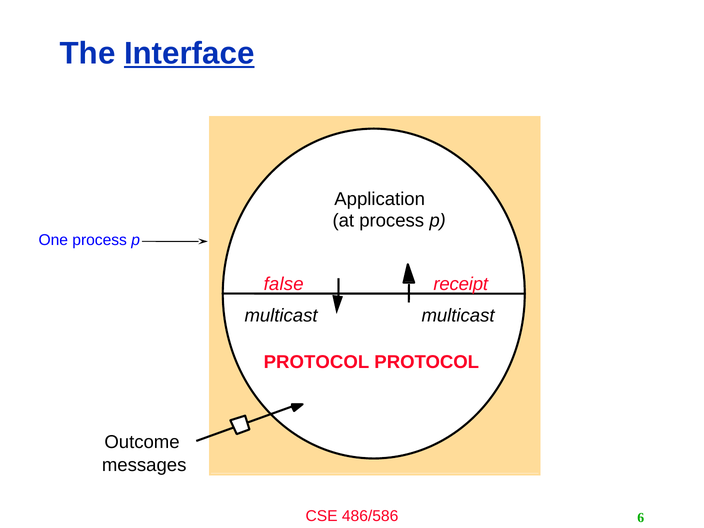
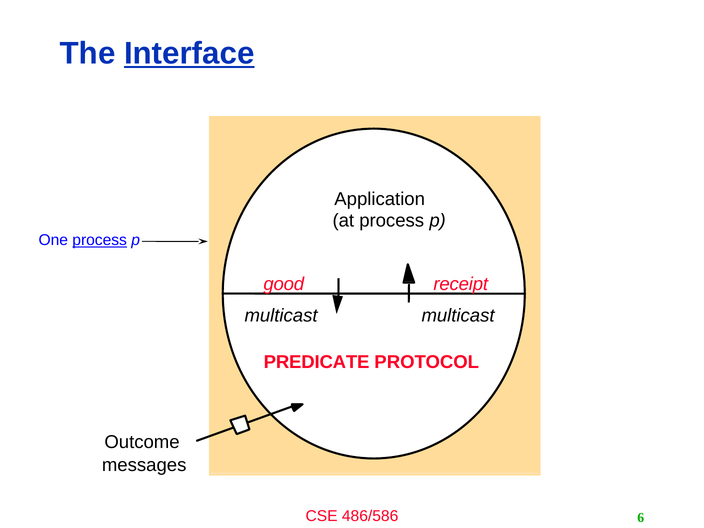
process at (100, 240) underline: none -> present
false: false -> good
PROTOCOL at (316, 362): PROTOCOL -> PREDICATE
